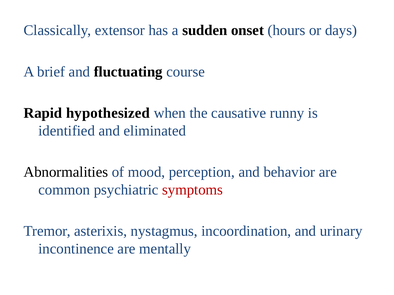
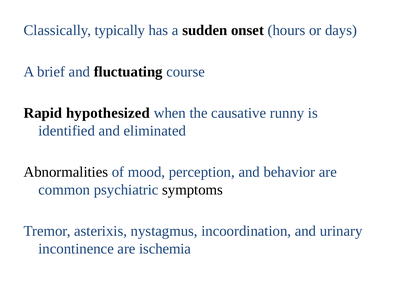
extensor: extensor -> typically
symptoms colour: red -> black
mentally: mentally -> ischemia
